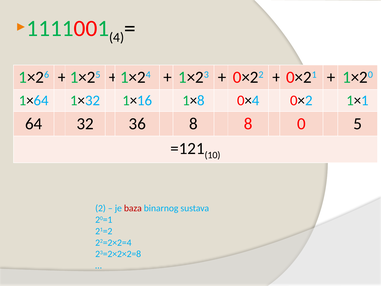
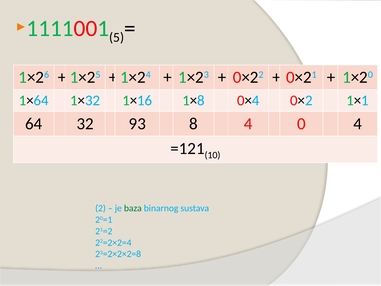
4: 4 -> 5
36: 36 -> 93
8 8: 8 -> 4
0 5: 5 -> 4
baza colour: red -> green
